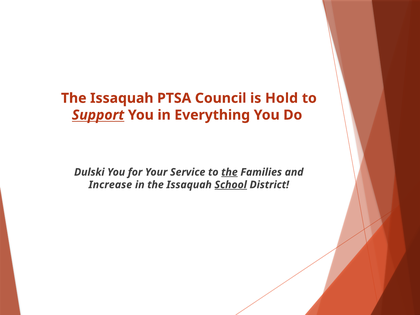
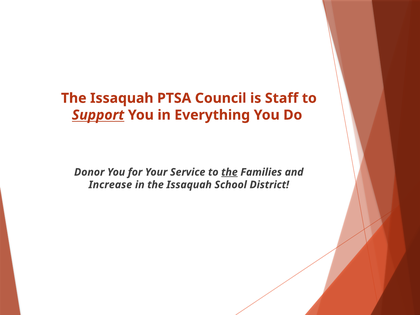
Hold: Hold -> Staff
Dulski: Dulski -> Donor
School underline: present -> none
